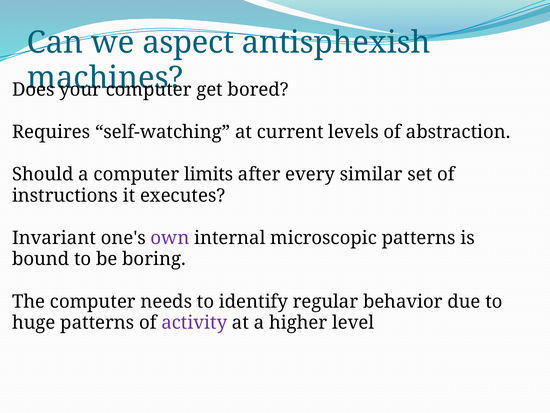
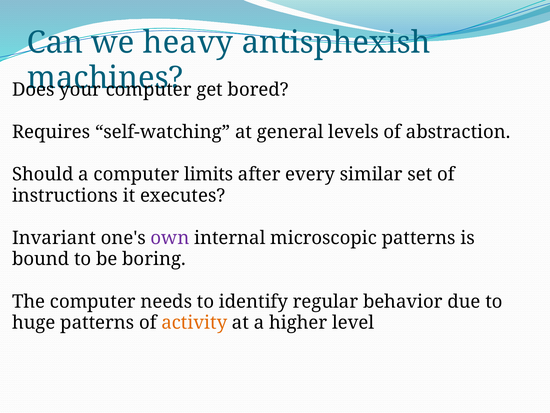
aspect: aspect -> heavy
current: current -> general
activity colour: purple -> orange
